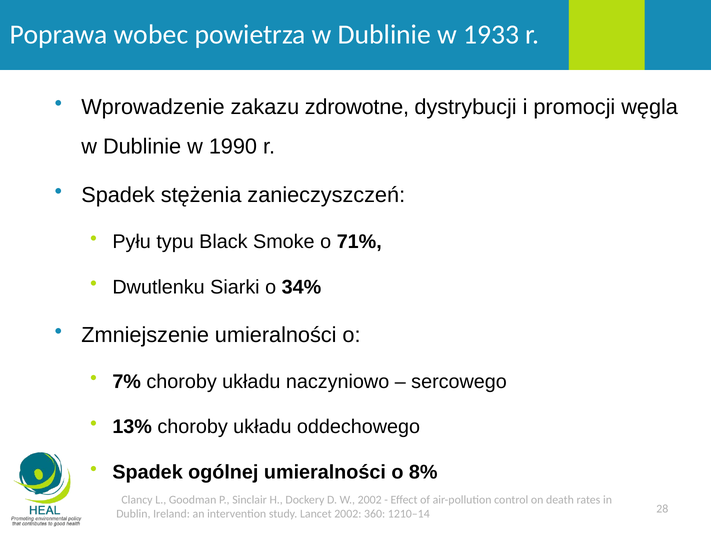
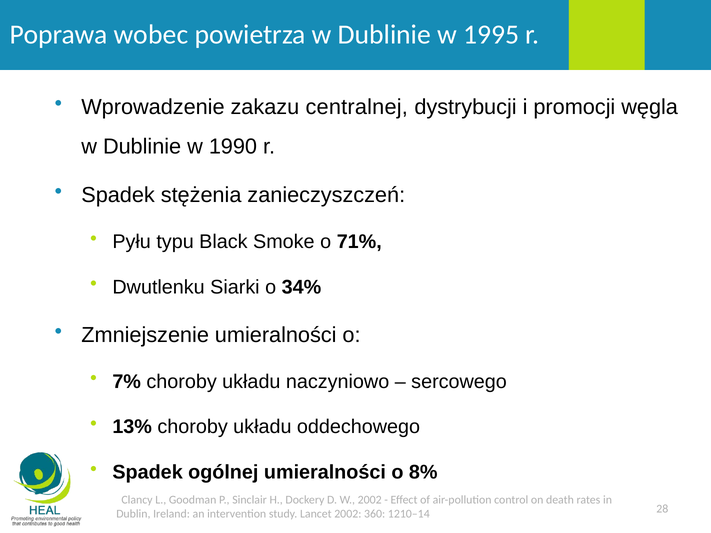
1933: 1933 -> 1995
zdrowotne: zdrowotne -> centralnej
